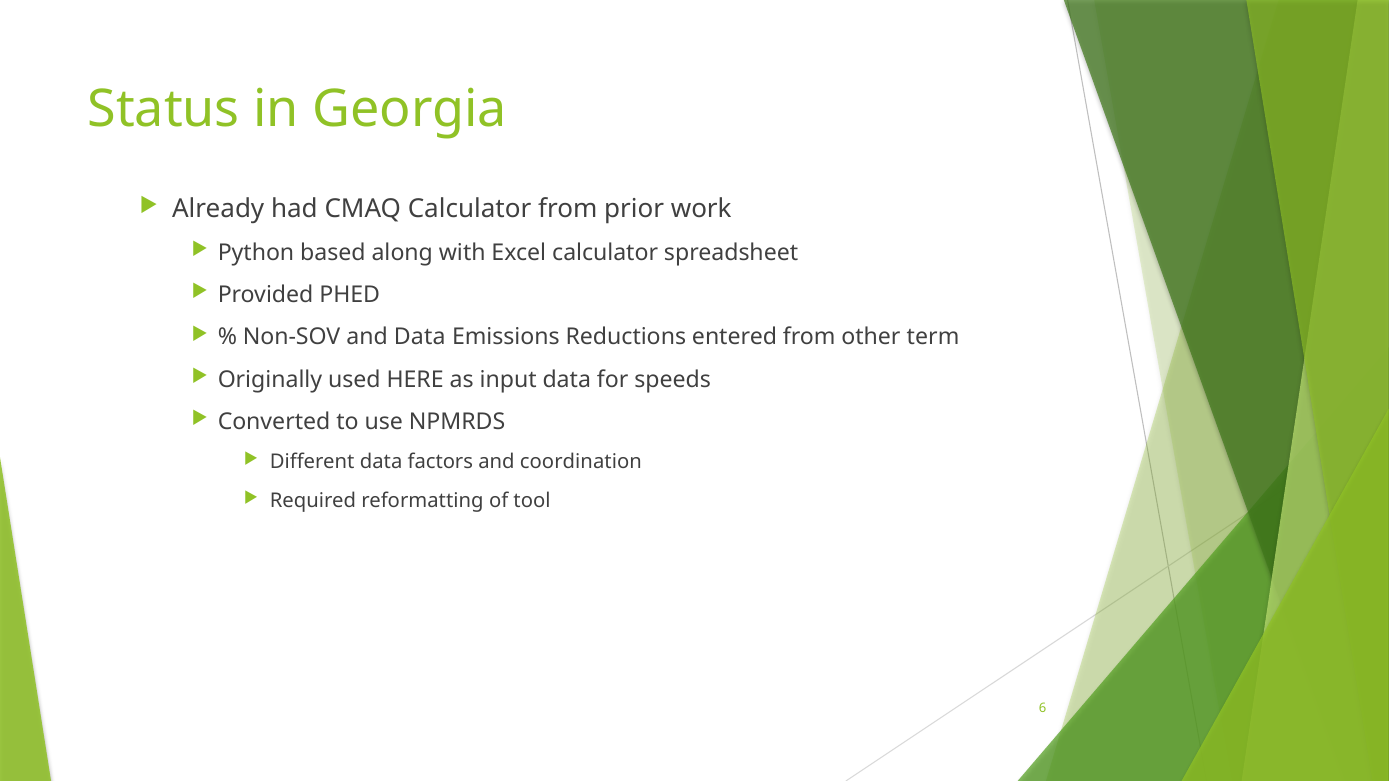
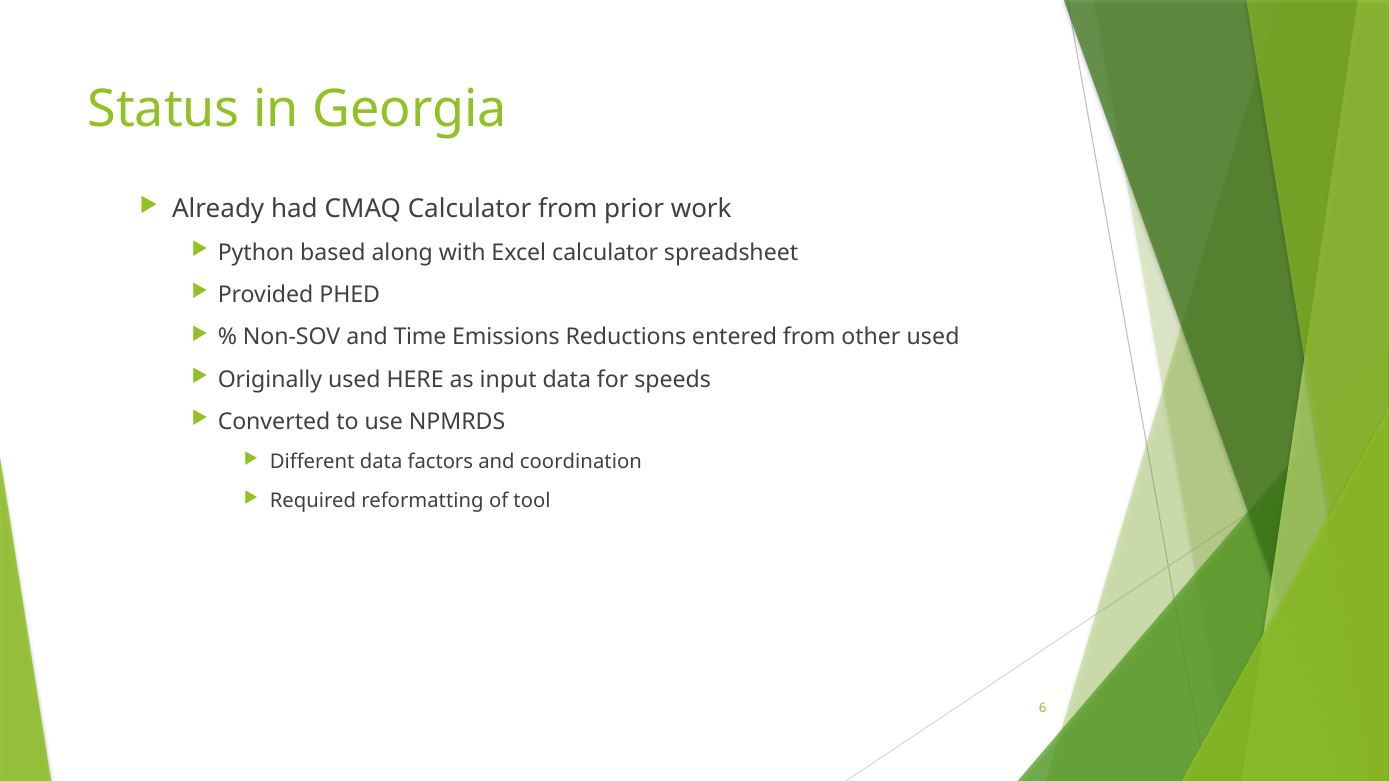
and Data: Data -> Time
other term: term -> used
